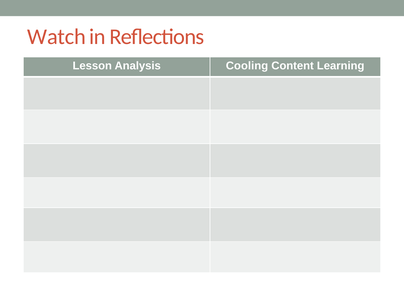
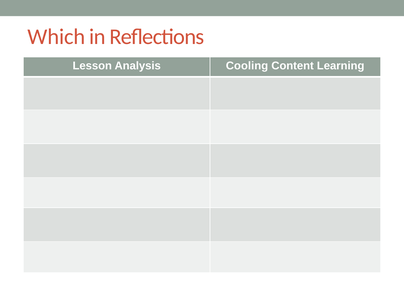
Watch: Watch -> Which
